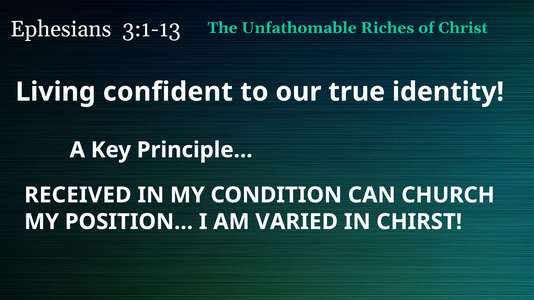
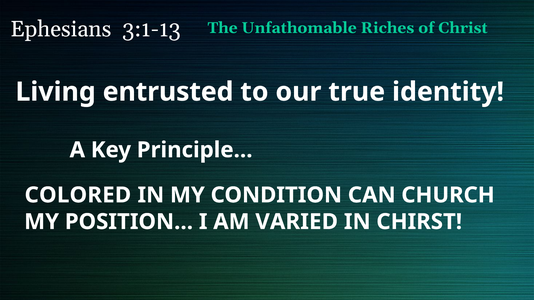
confident: confident -> entrusted
RECEIVED: RECEIVED -> COLORED
